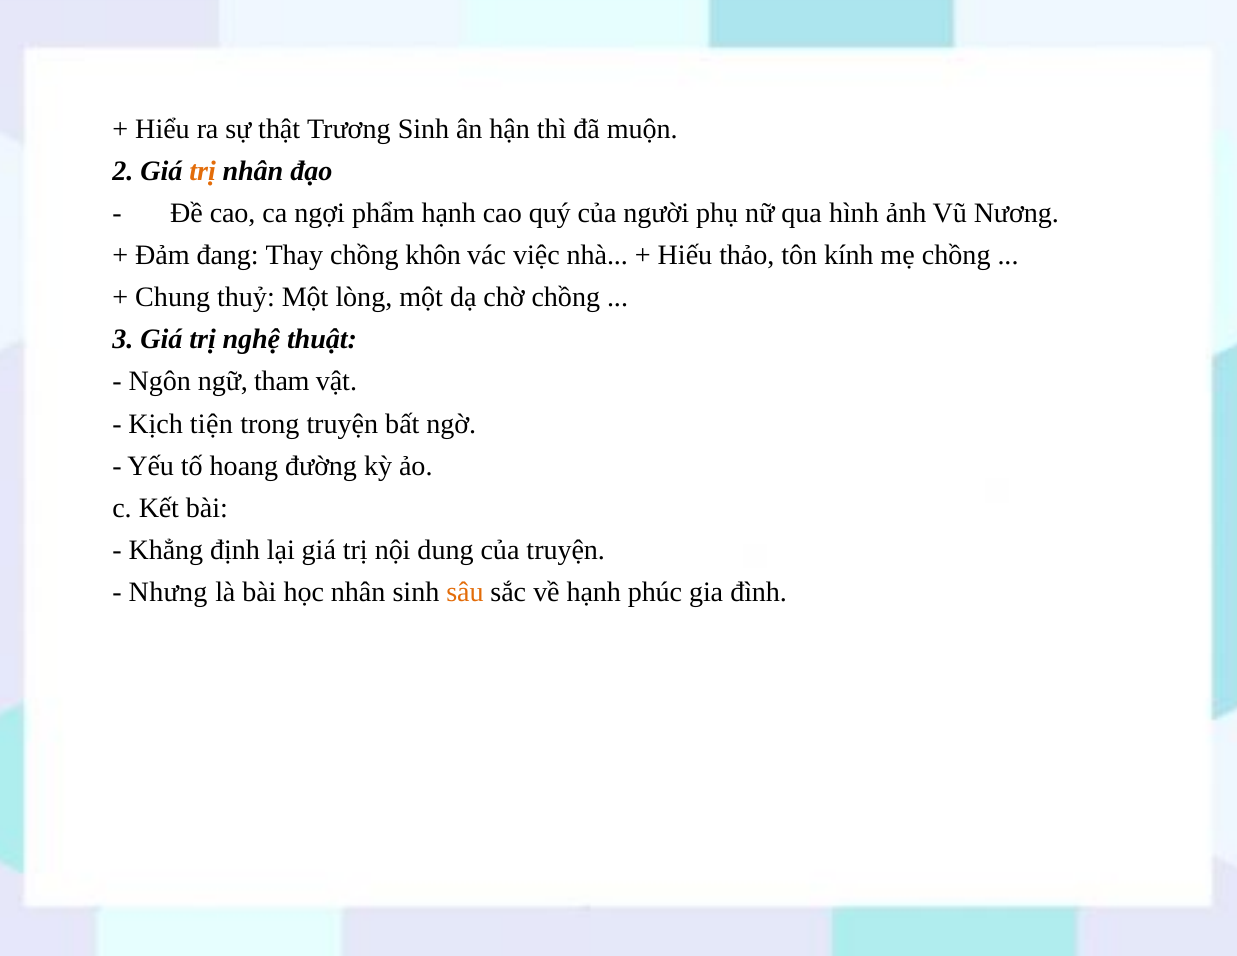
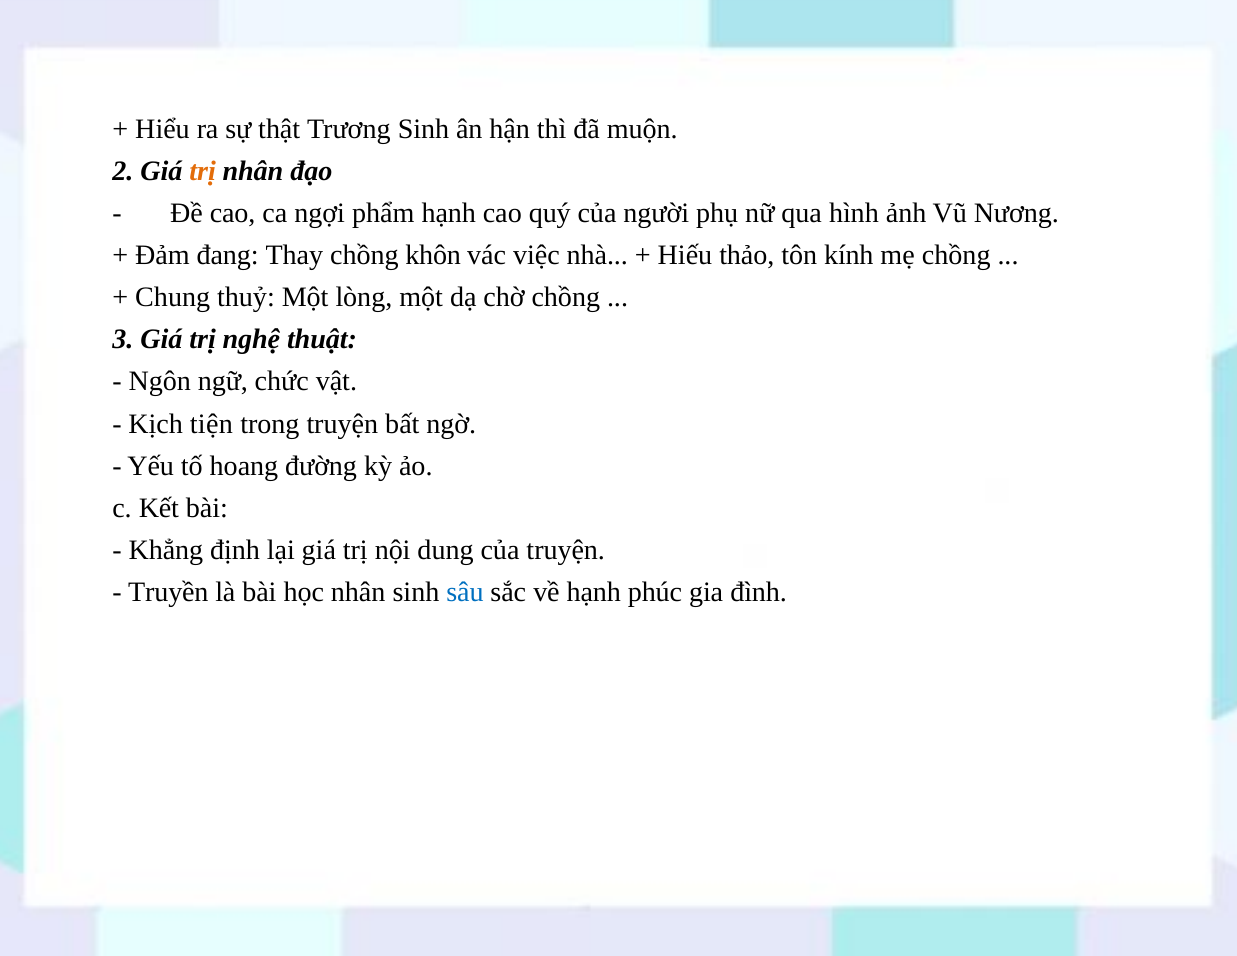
tham: tham -> chức
Nhưng: Nhưng -> Truyền
sâu colour: orange -> blue
